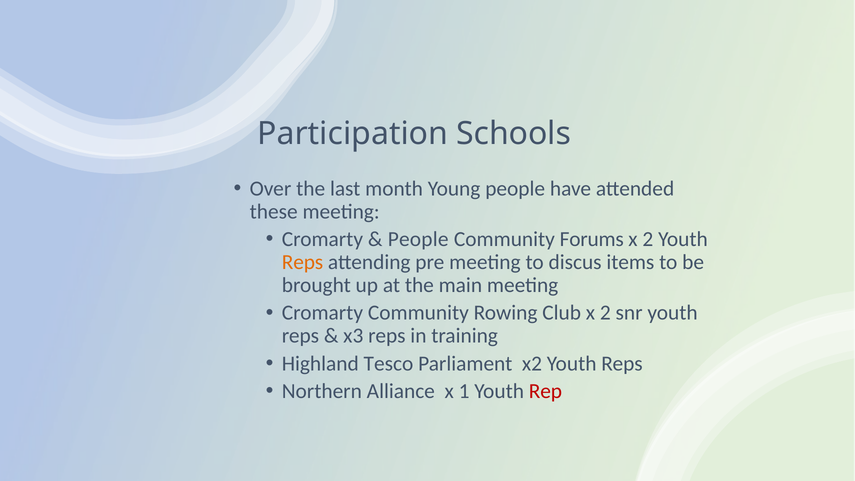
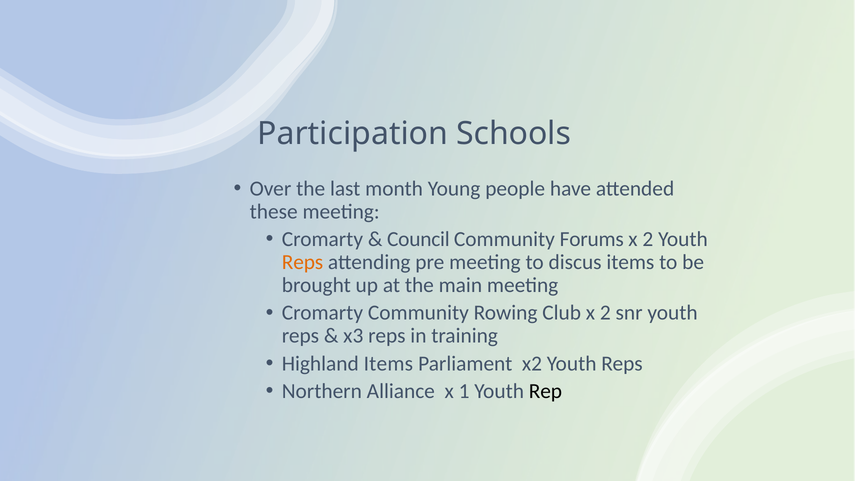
People at (418, 239): People -> Council
Highland Tesco: Tesco -> Items
Rep colour: red -> black
